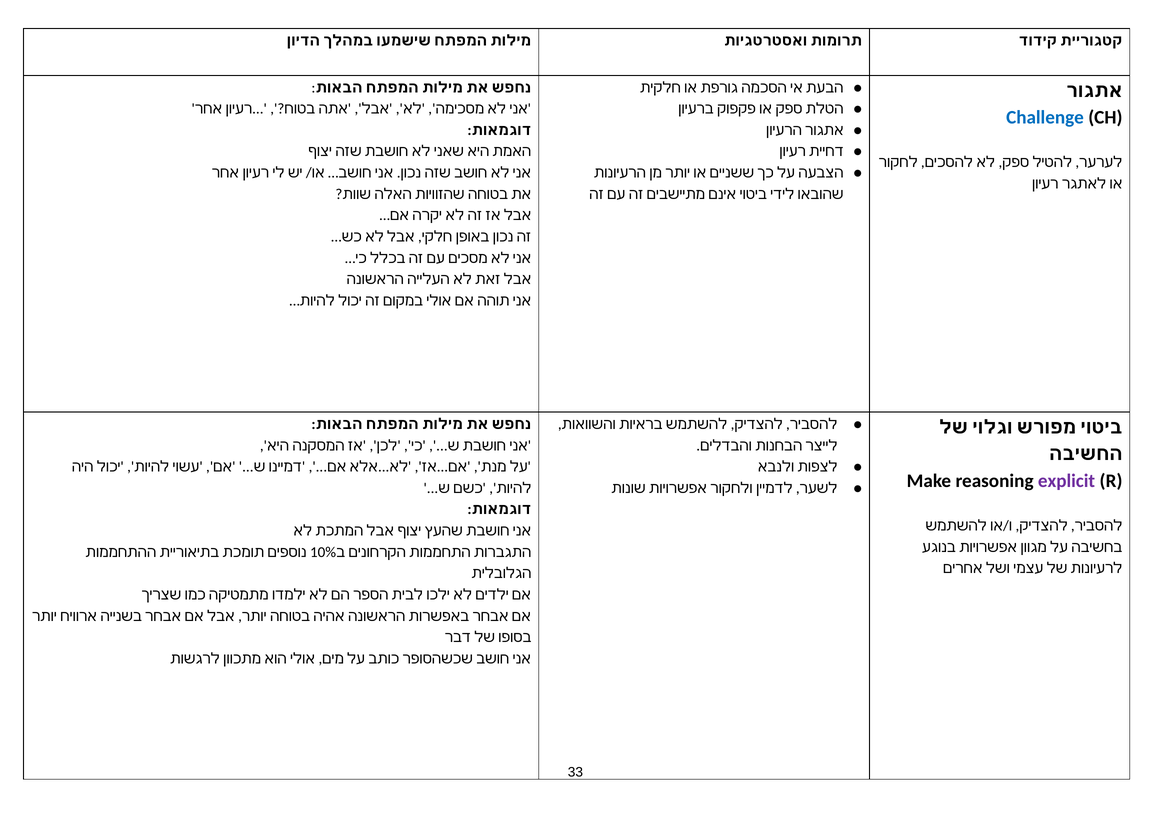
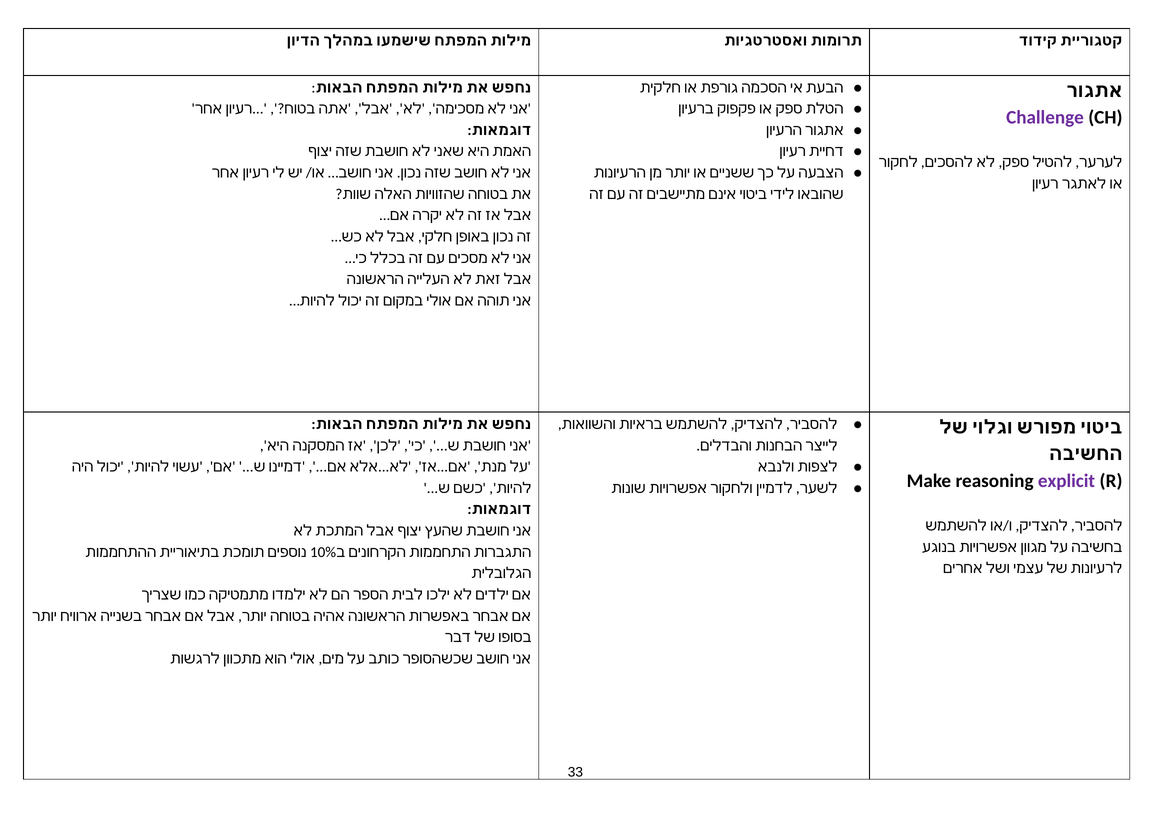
Challenge colour: blue -> purple
